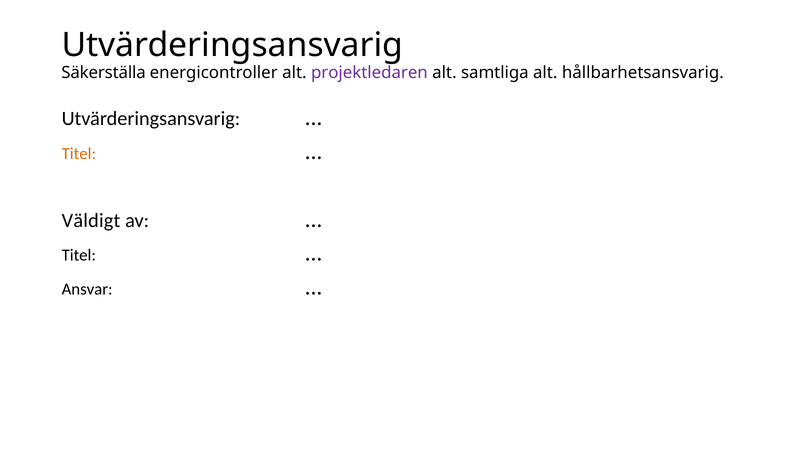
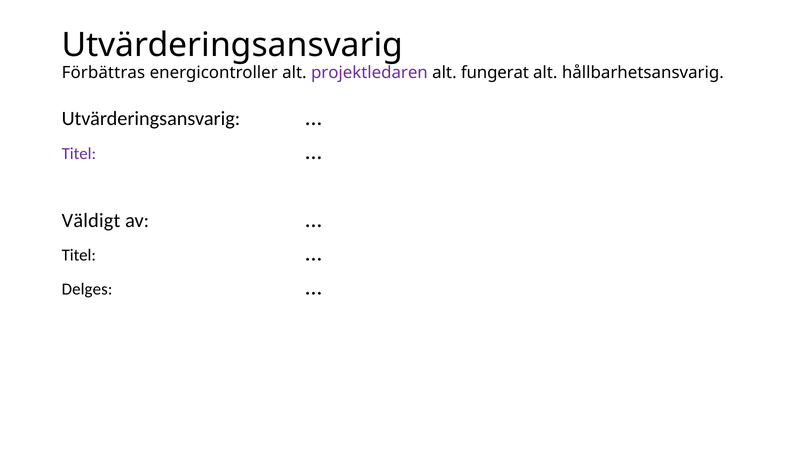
Säkerställa: Säkerställa -> Förbättras
samtliga: samtliga -> fungerat
Titel at (79, 154) colour: orange -> purple
Ansvar: Ansvar -> Delges
